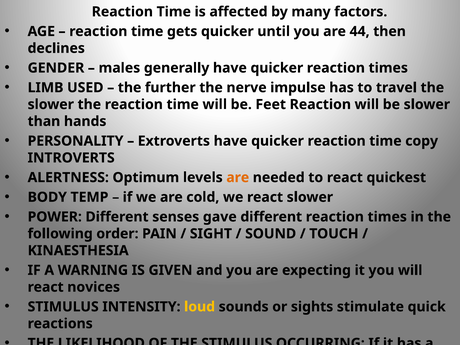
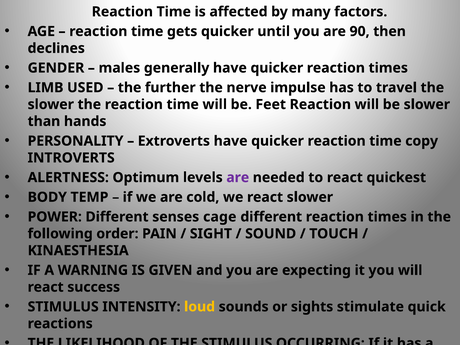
44: 44 -> 90
are at (238, 177) colour: orange -> purple
gave: gave -> cage
novices: novices -> success
